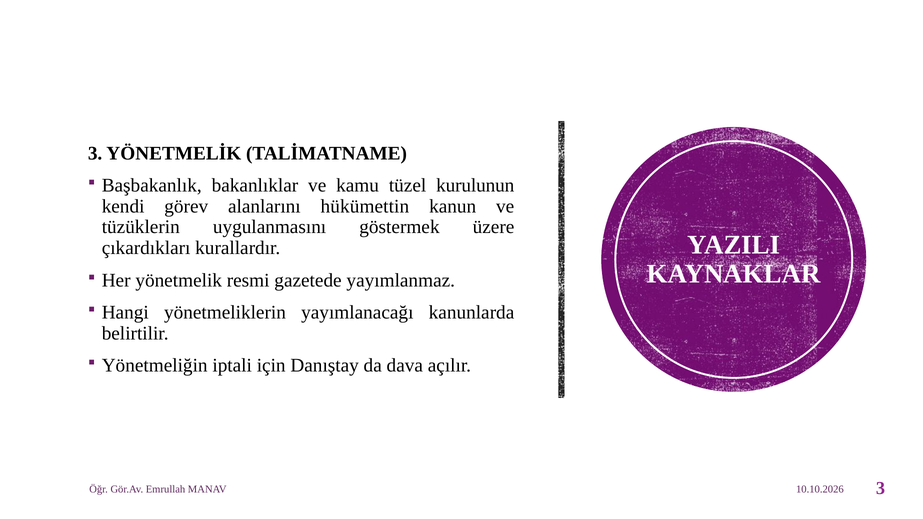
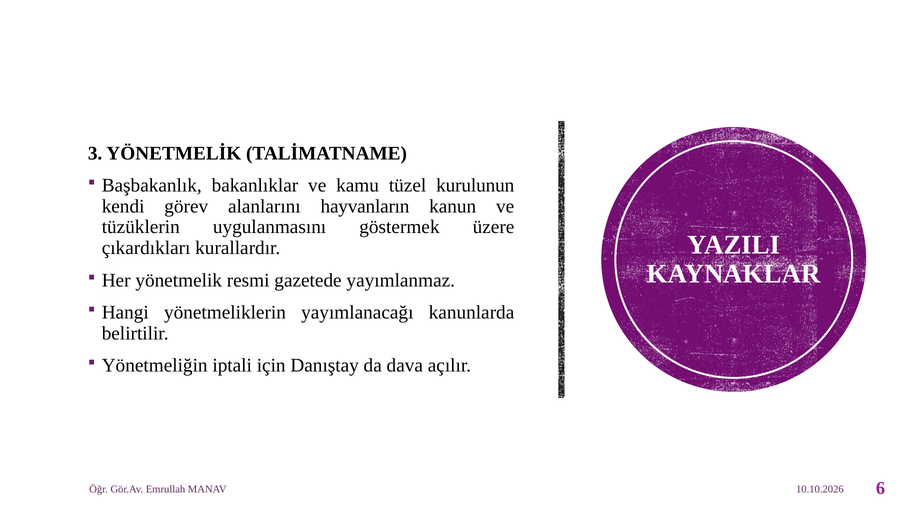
hükümettin: hükümettin -> hayvanların
3 at (881, 489): 3 -> 6
